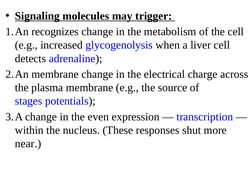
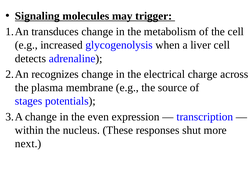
recognizes: recognizes -> transduces
membrane at (55, 74): membrane -> recognizes
near: near -> next
